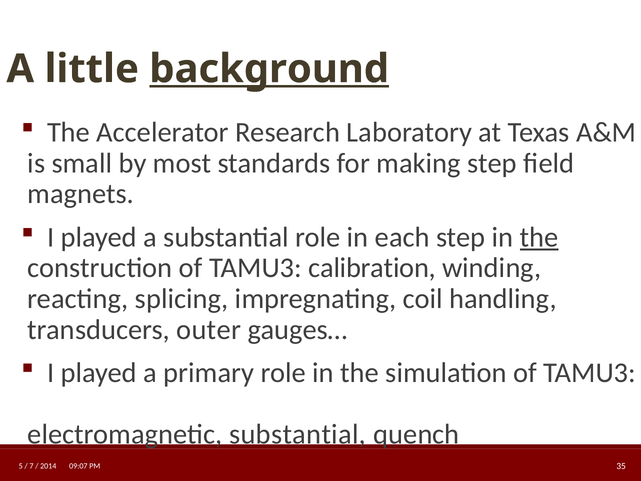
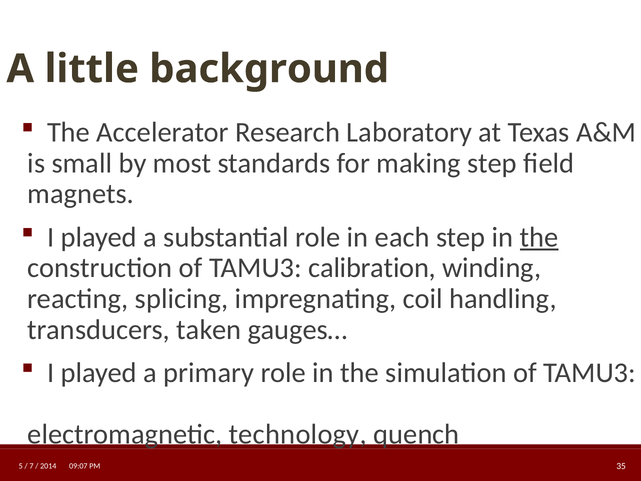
background underline: present -> none
outer: outer -> taken
electromagnetic substantial: substantial -> technology
